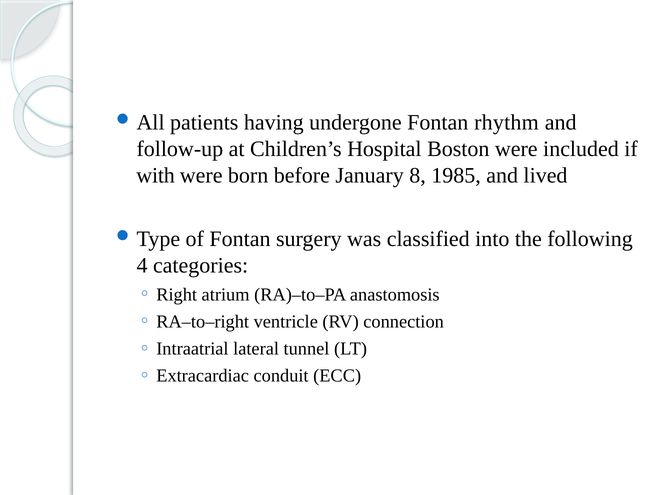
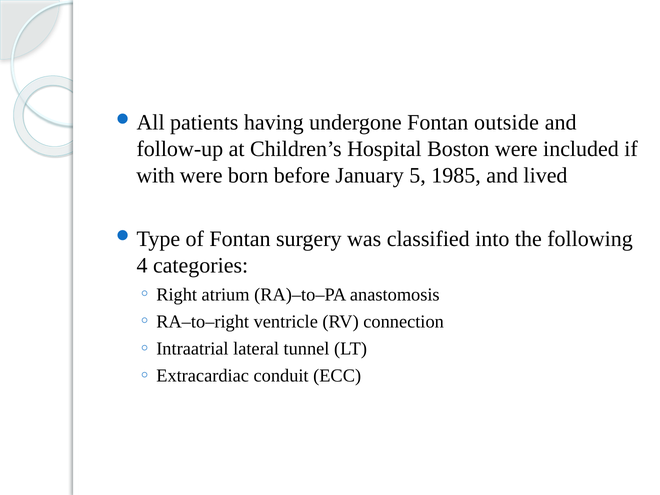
rhythm: rhythm -> outside
8: 8 -> 5
